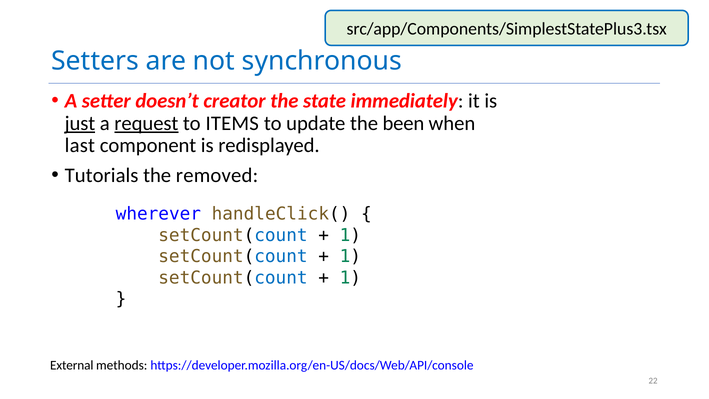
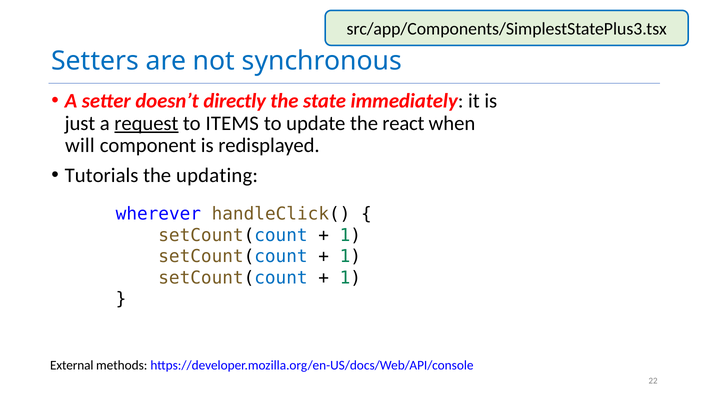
creator: creator -> directly
just underline: present -> none
been: been -> react
last: last -> will
removed: removed -> updating
